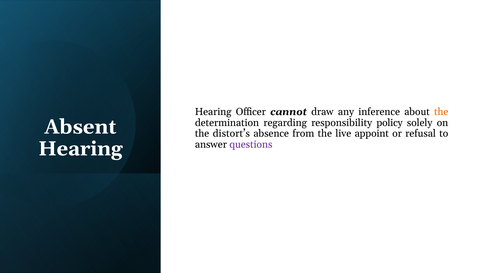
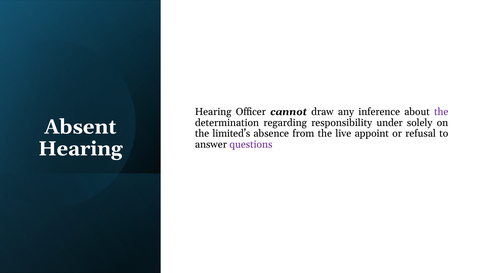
the at (441, 112) colour: orange -> purple
policy: policy -> under
distort’s: distort’s -> limited’s
